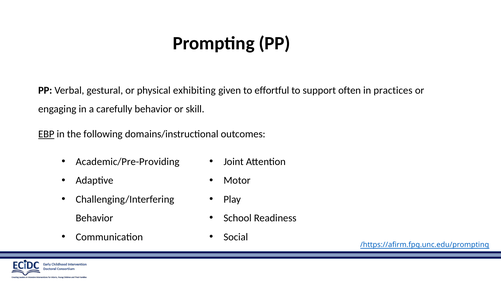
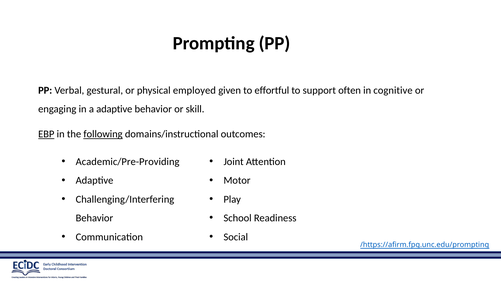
exhibiting: exhibiting -> employed
practices: practices -> cognitive
a carefully: carefully -> adaptive
following underline: none -> present
